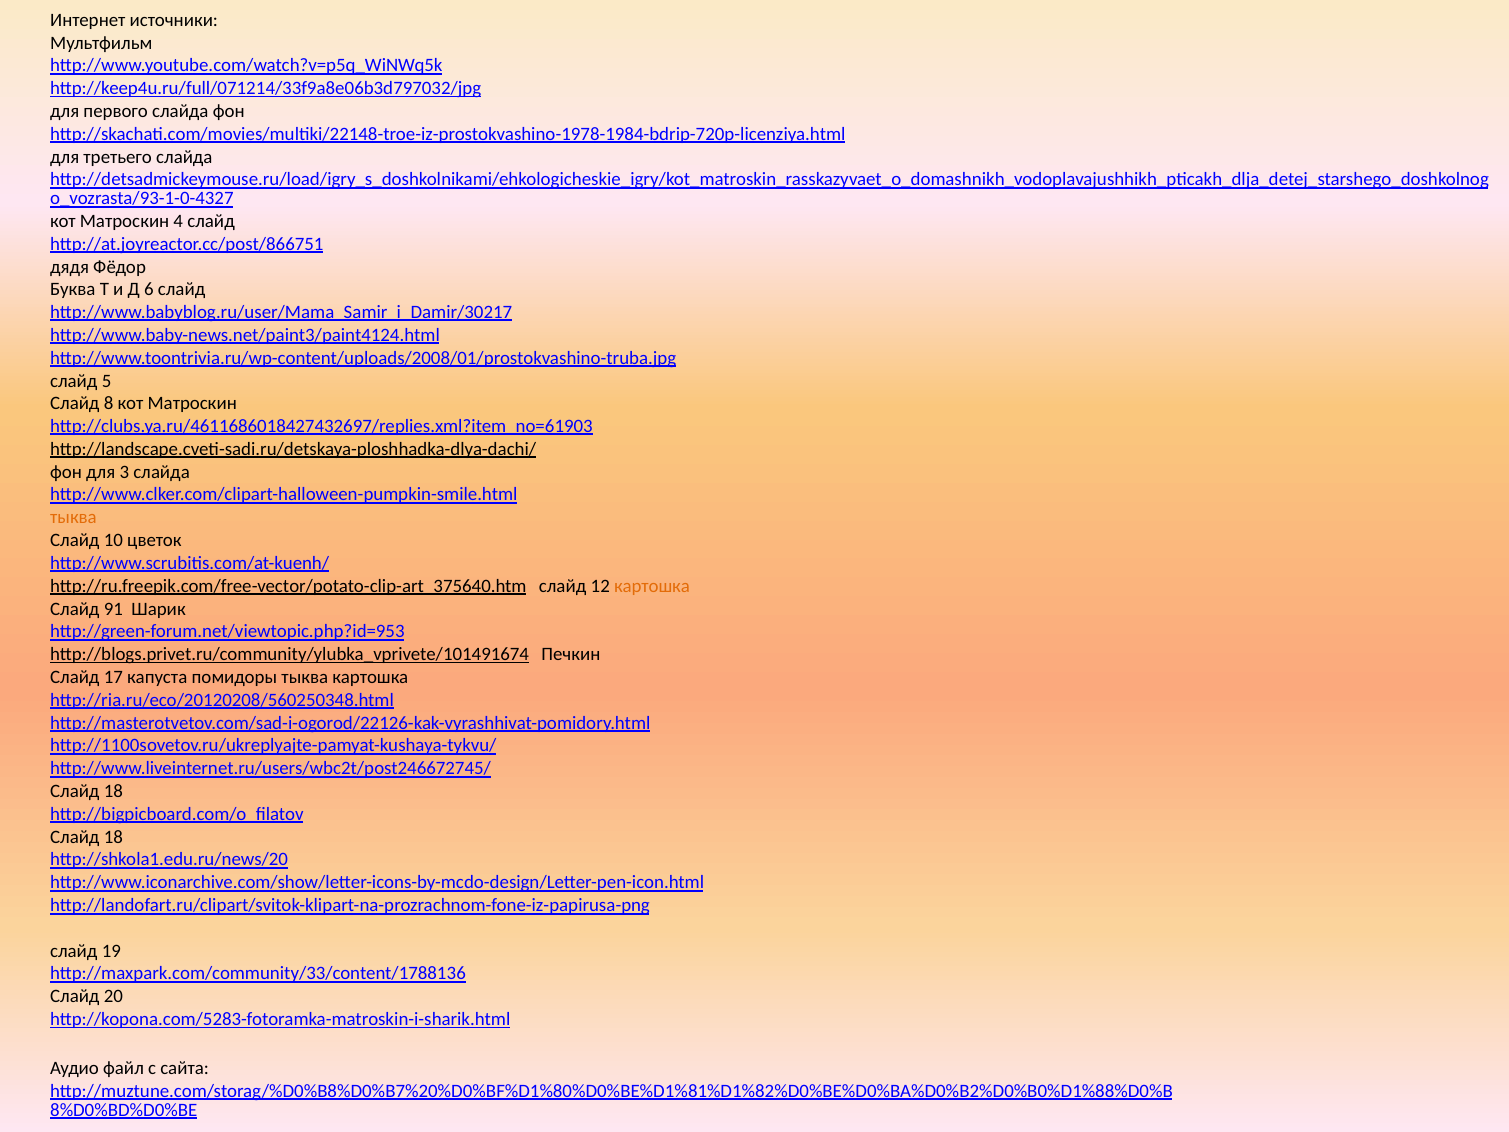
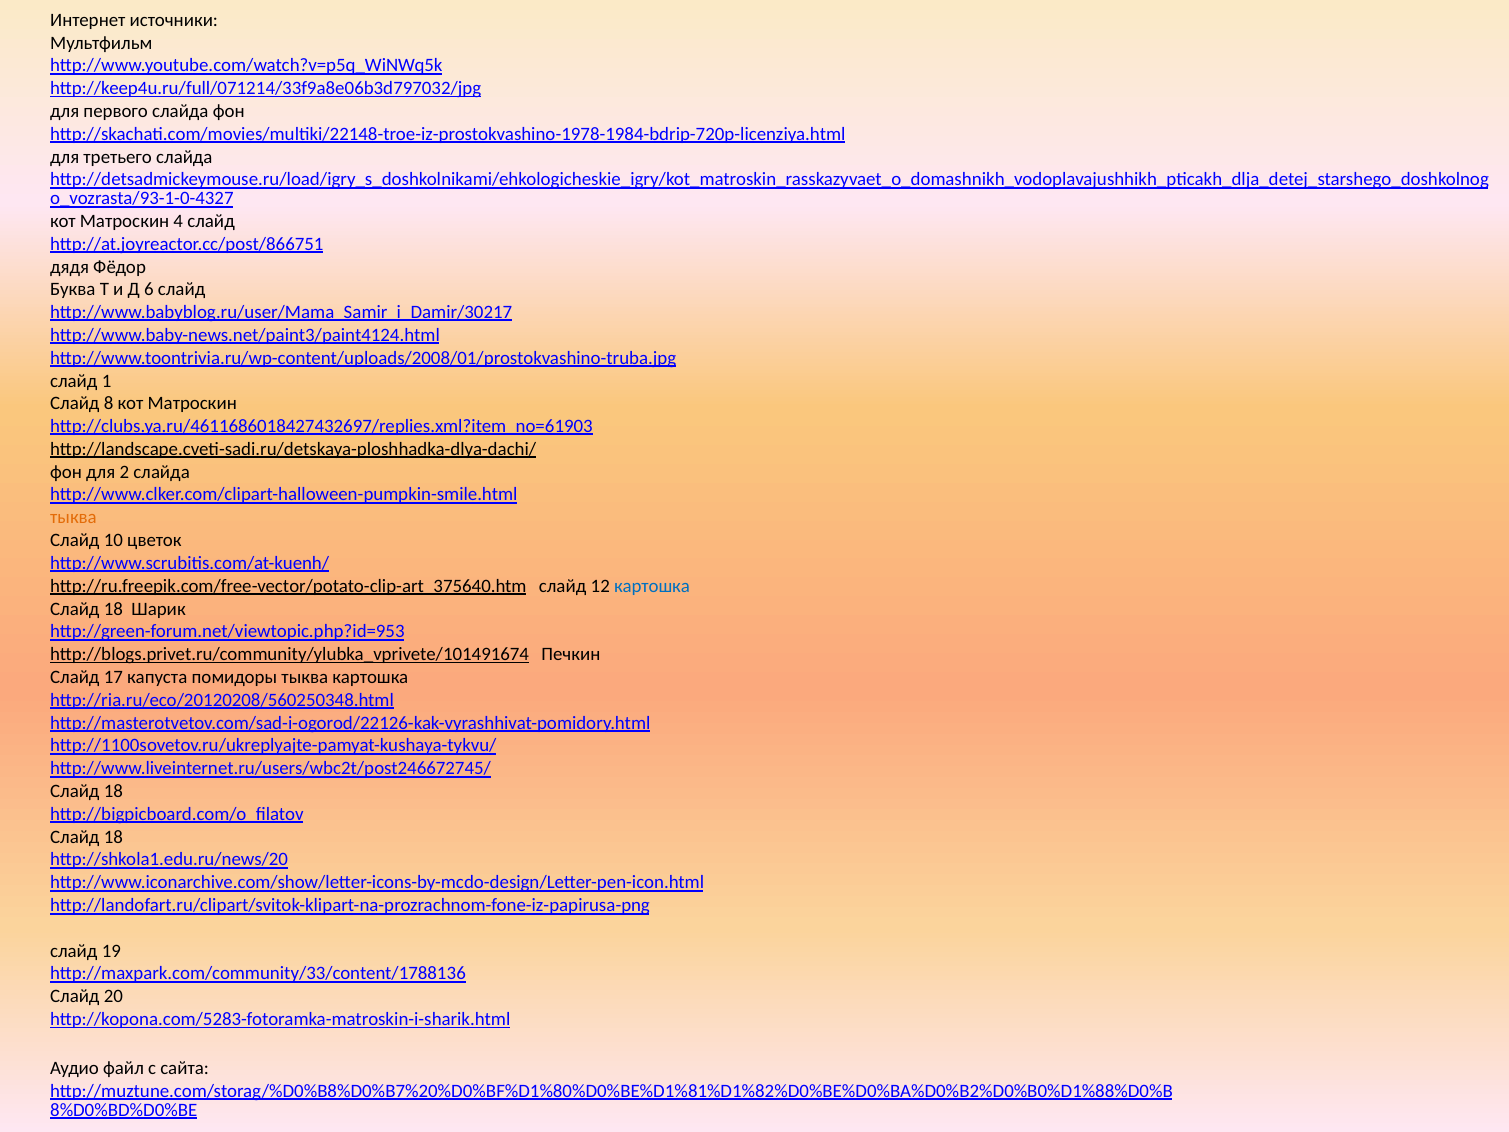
5: 5 -> 1
3: 3 -> 2
картошка at (652, 586) colour: orange -> blue
91 at (113, 609): 91 -> 18
